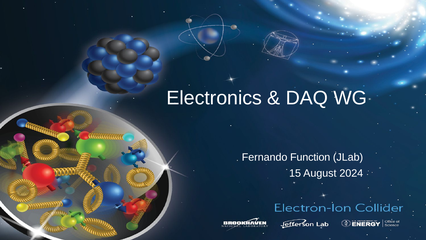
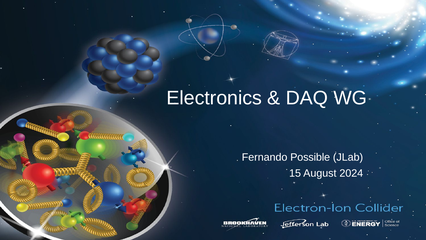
Function: Function -> Possible
